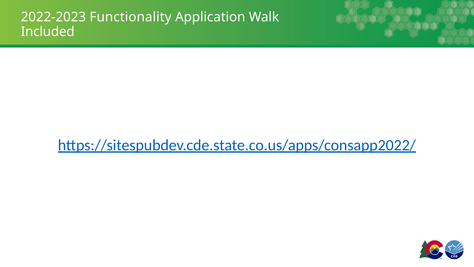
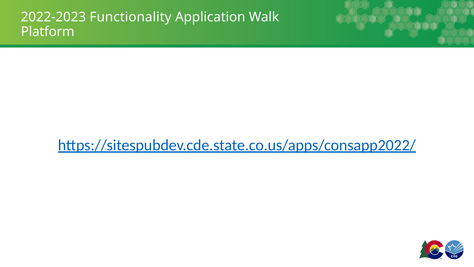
Included: Included -> Platform
